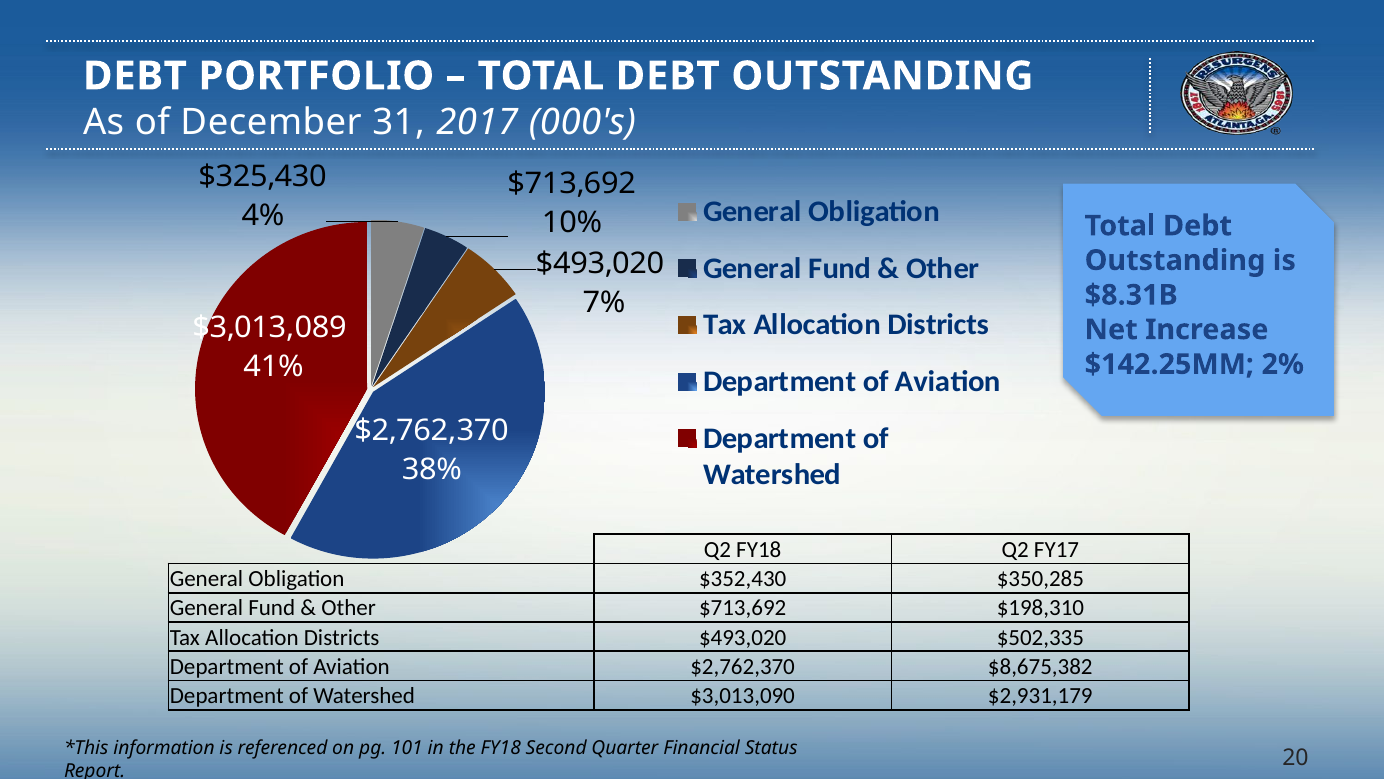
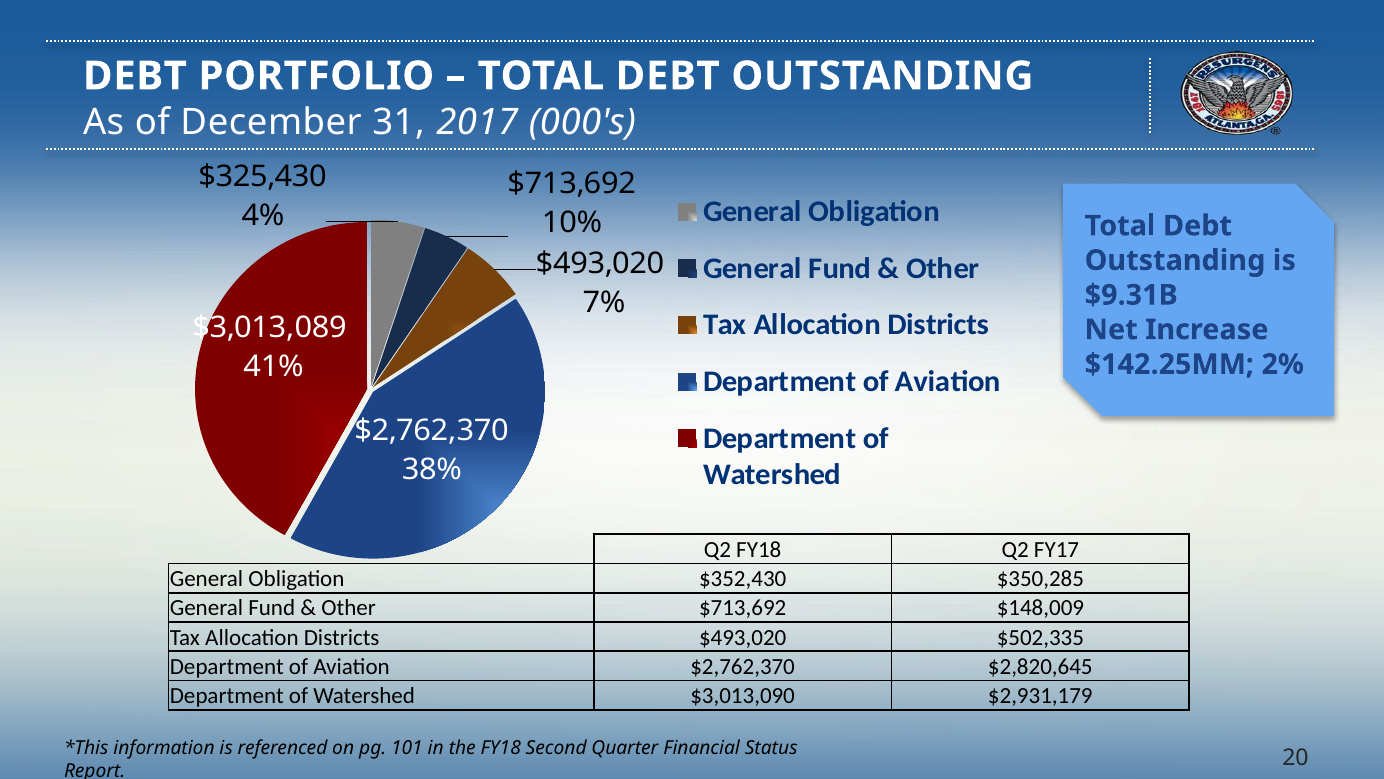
$8.31B: $8.31B -> $9.31B
$198,310: $198,310 -> $148,009
$8,675,382: $8,675,382 -> $2,820,645
